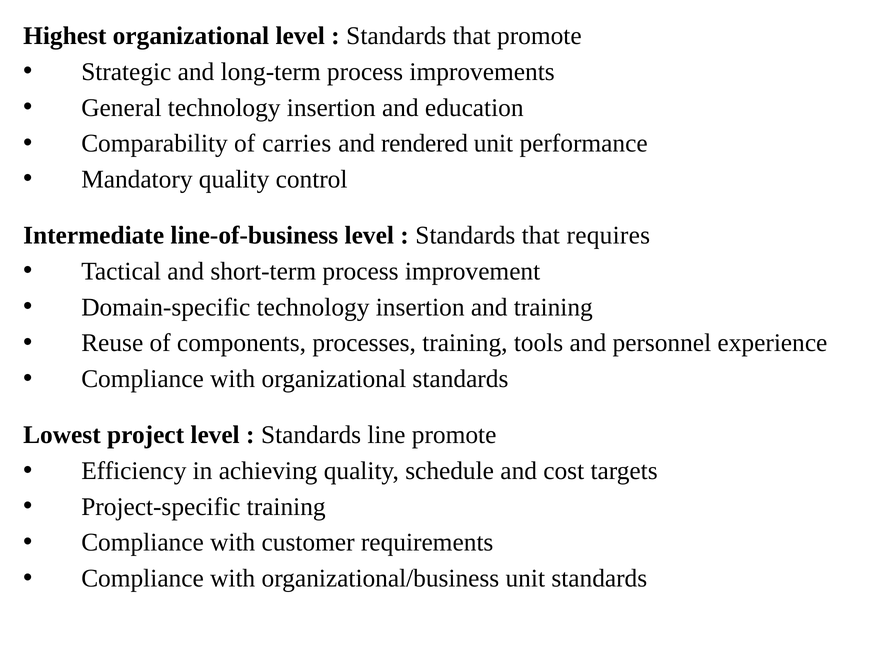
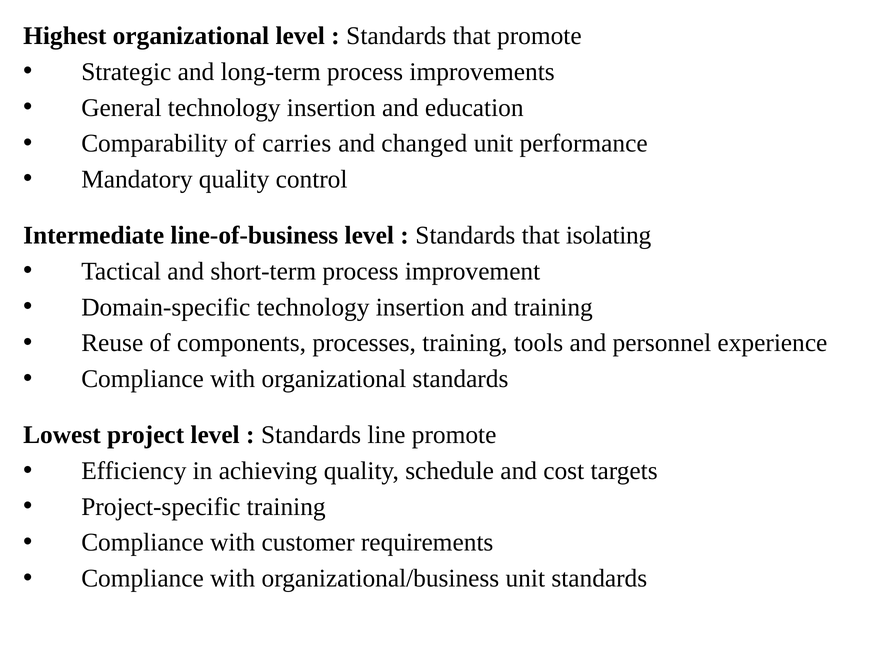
rendered: rendered -> changed
requires: requires -> isolating
